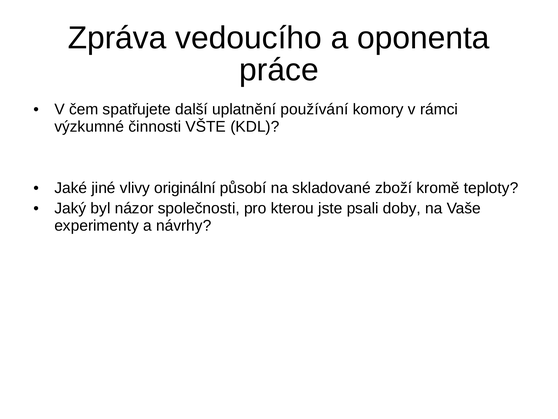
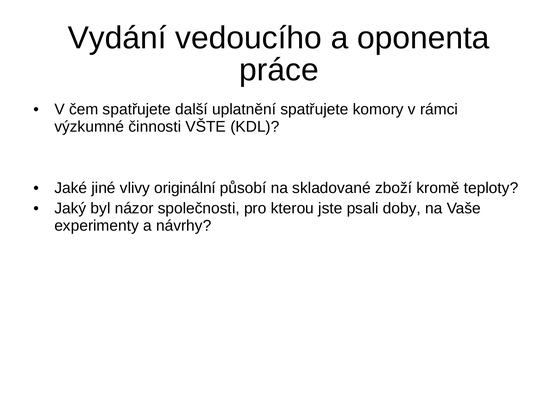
Zpráva: Zpráva -> Vydání
uplatnění používání: používání -> spatřujete
